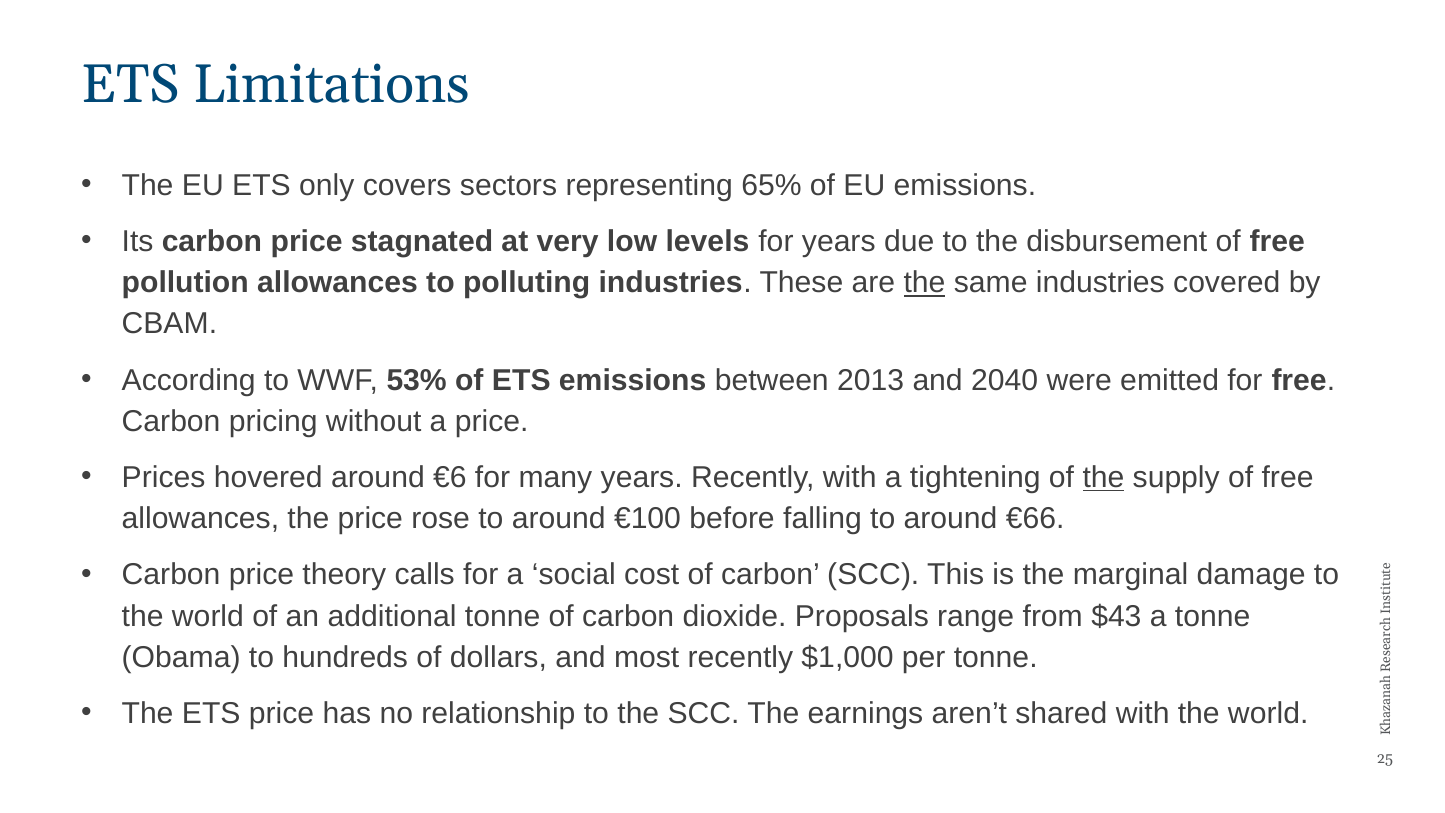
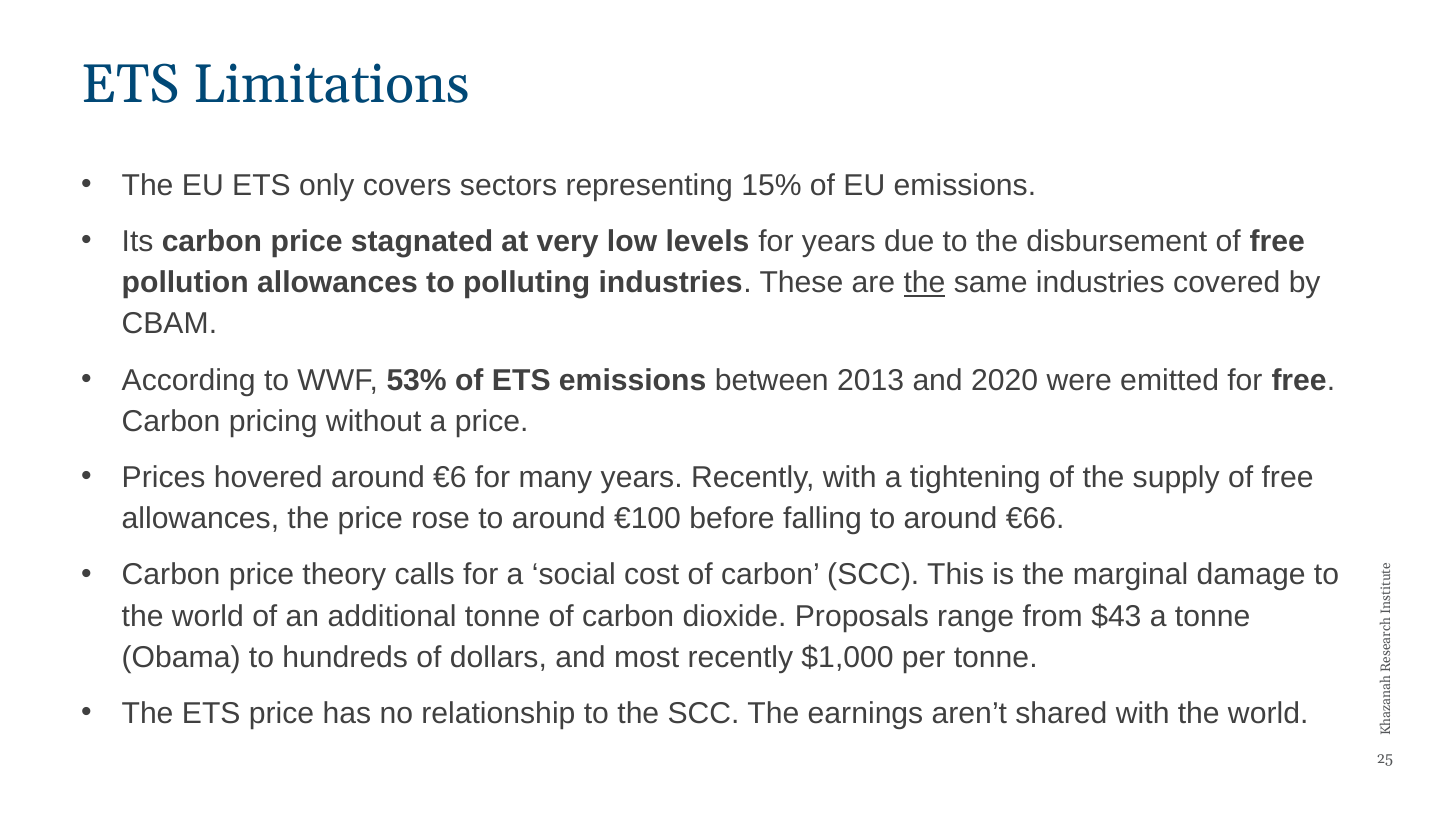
65%: 65% -> 15%
2040: 2040 -> 2020
the at (1103, 477) underline: present -> none
